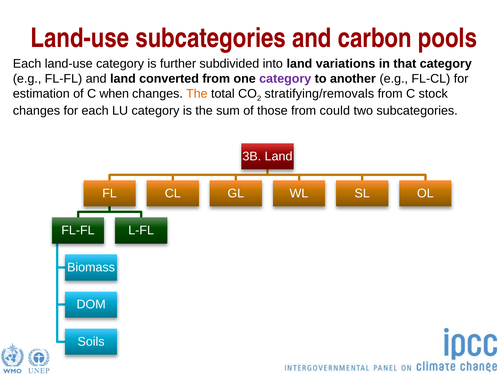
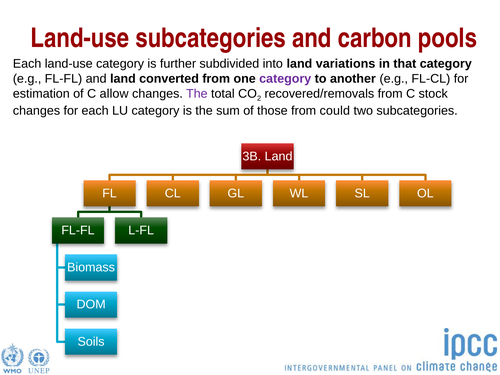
when: when -> allow
The at (197, 94) colour: orange -> purple
stratifying/removals: stratifying/removals -> recovered/removals
